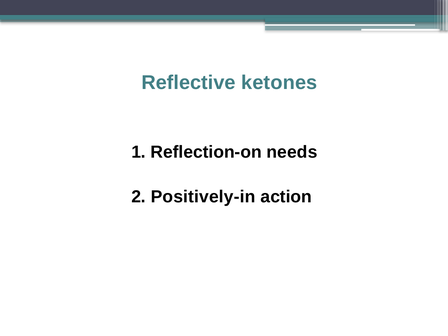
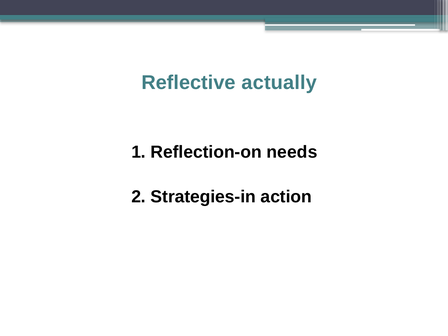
ketones: ketones -> actually
Positively-in: Positively-in -> Strategies-in
